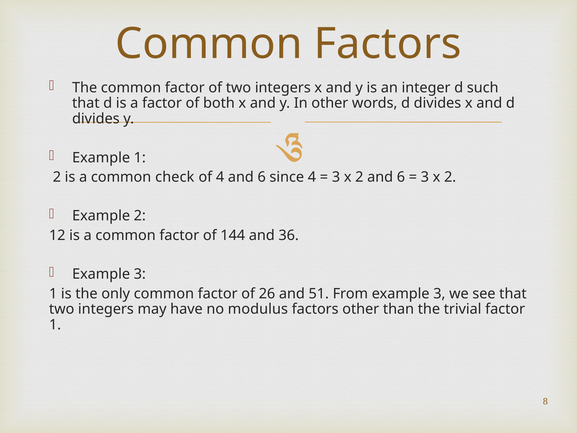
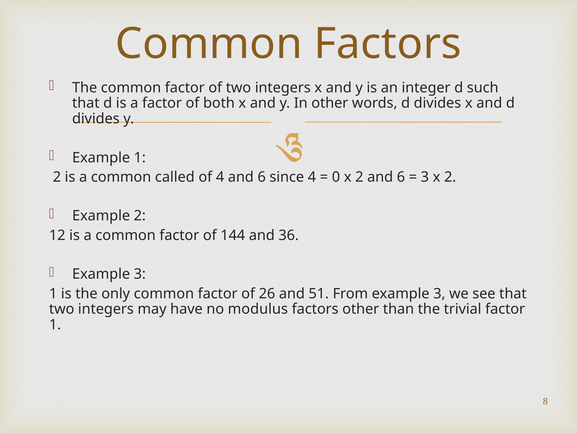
check: check -> called
3 at (336, 177): 3 -> 0
